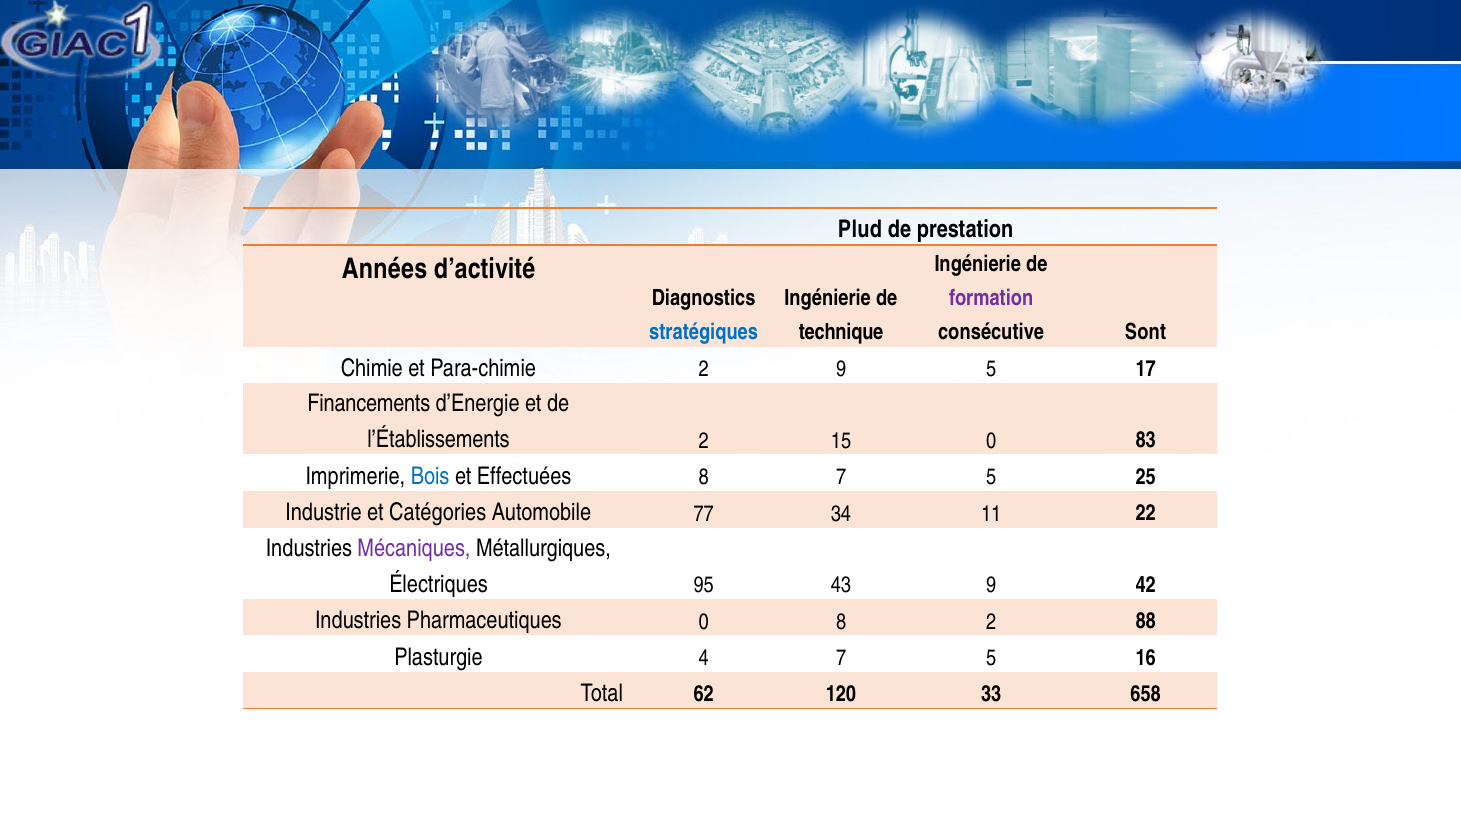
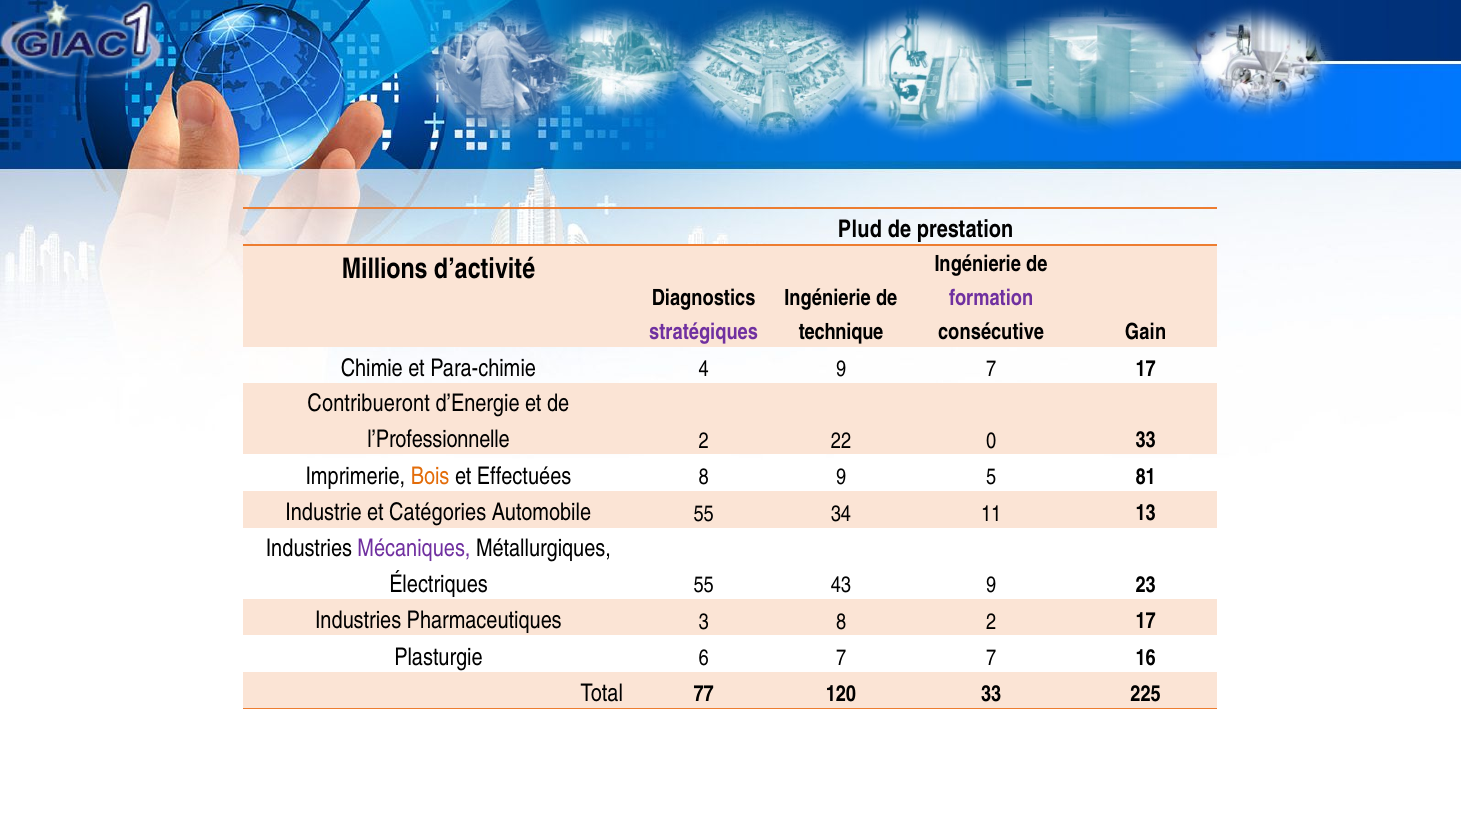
Années: Années -> Millions
stratégiques colour: blue -> purple
Sont: Sont -> Gain
Para-chimie 2: 2 -> 4
9 5: 5 -> 7
Financements: Financements -> Contribueront
l’Établissements: l’Établissements -> l’Professionnelle
15: 15 -> 22
0 83: 83 -> 33
Bois colour: blue -> orange
8 7: 7 -> 9
25: 25 -> 81
Automobile 77: 77 -> 55
22: 22 -> 13
Électriques 95: 95 -> 55
42: 42 -> 23
Pharmaceutiques 0: 0 -> 3
2 88: 88 -> 17
4: 4 -> 6
5 at (991, 658): 5 -> 7
62: 62 -> 77
658: 658 -> 225
